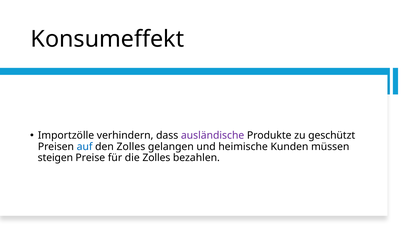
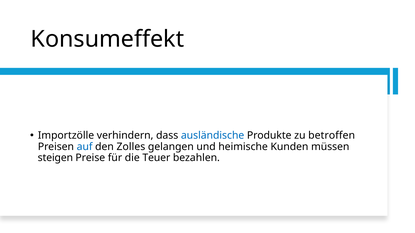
ausländische colour: purple -> blue
geschützt: geschützt -> betroffen
die Zolles: Zolles -> Teuer
